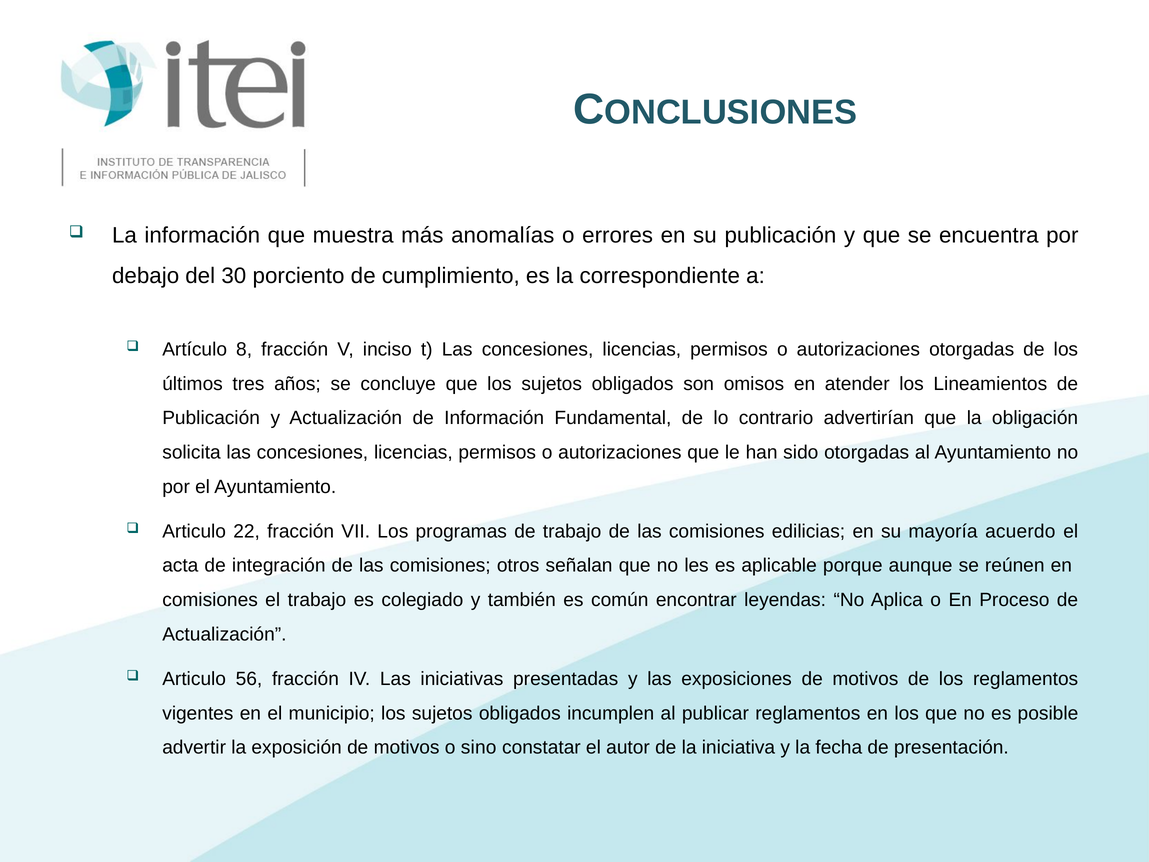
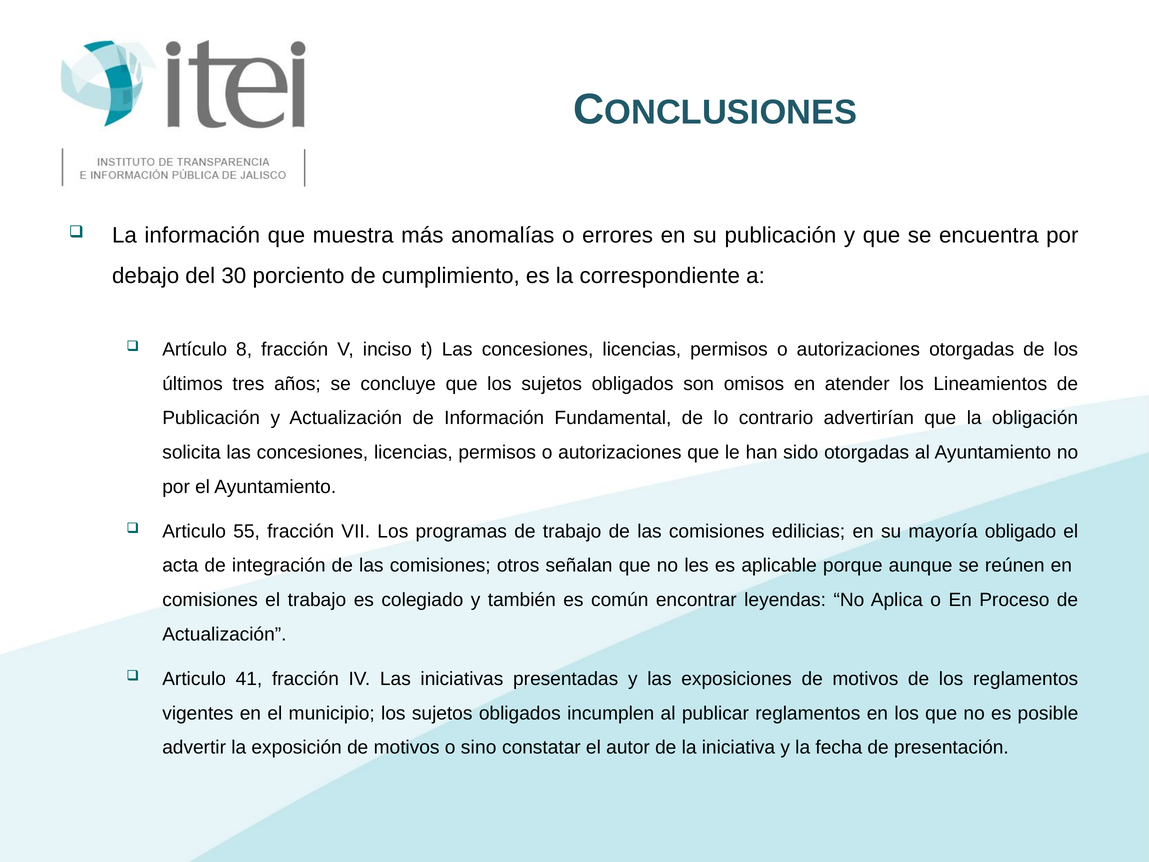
22: 22 -> 55
acuerdo: acuerdo -> obligado
56: 56 -> 41
